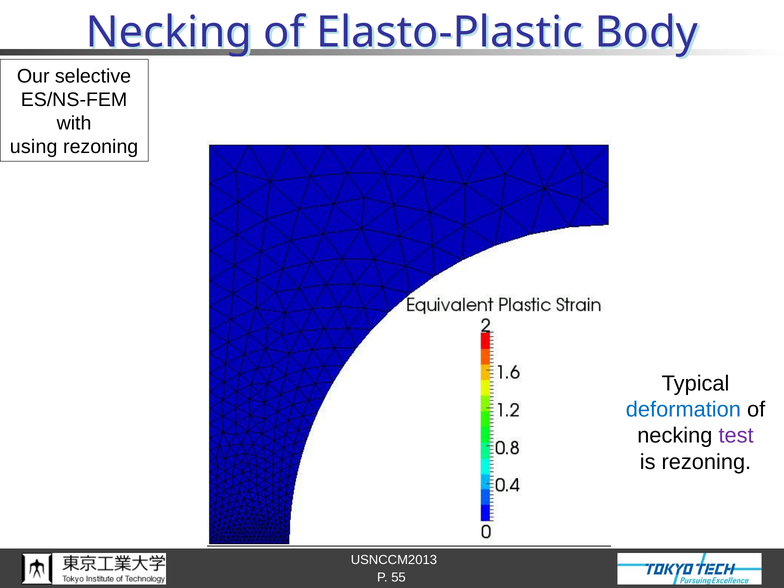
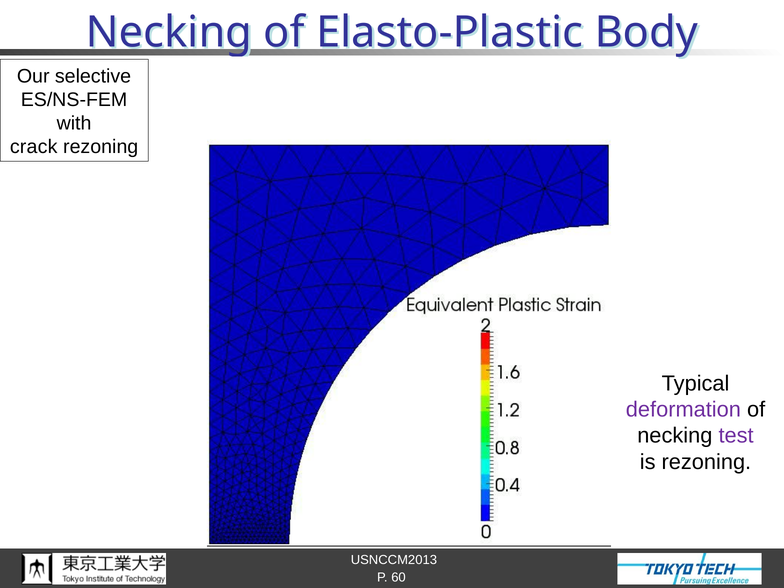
using: using -> crack
deformation colour: blue -> purple
55: 55 -> 60
